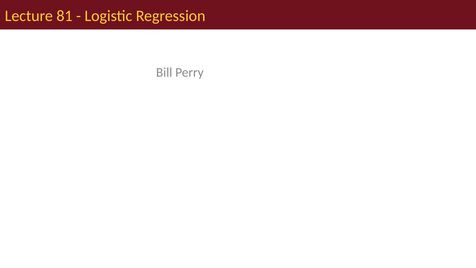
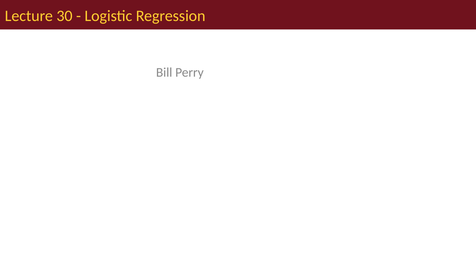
81: 81 -> 30
